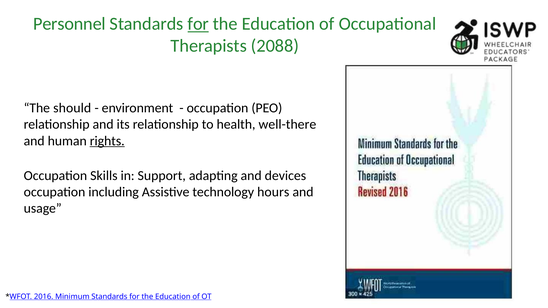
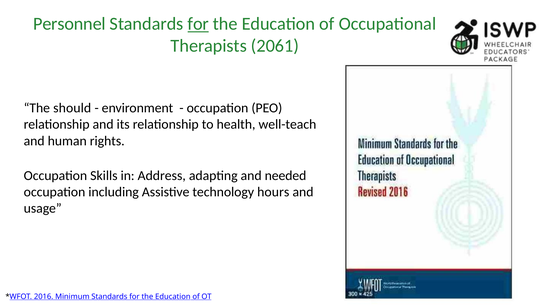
2088: 2088 -> 2061
well-there: well-there -> well-teach
rights underline: present -> none
Support: Support -> Address
devices: devices -> needed
